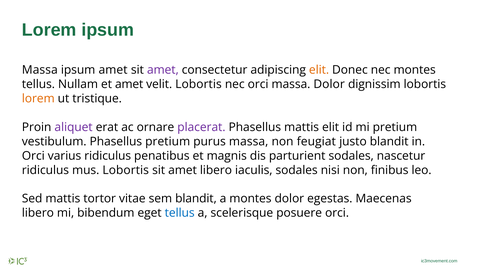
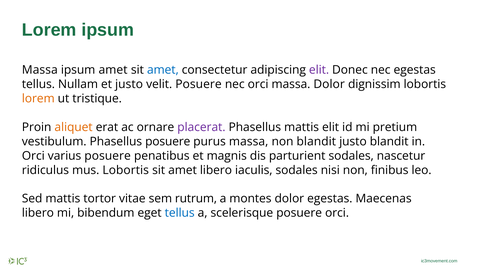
amet at (163, 70) colour: purple -> blue
elit at (319, 70) colour: orange -> purple
nec montes: montes -> egestas
et amet: amet -> justo
velit Lobortis: Lobortis -> Posuere
aliquet colour: purple -> orange
Phasellus pretium: pretium -> posuere
non feugiat: feugiat -> blandit
varius ridiculus: ridiculus -> posuere
sem blandit: blandit -> rutrum
